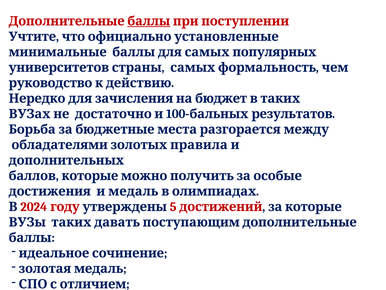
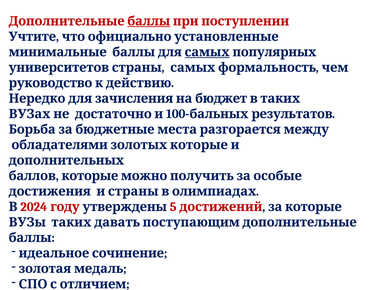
самых at (207, 52) underline: none -> present
правила at (199, 145): правила -> которые
и медаль: медаль -> страны
